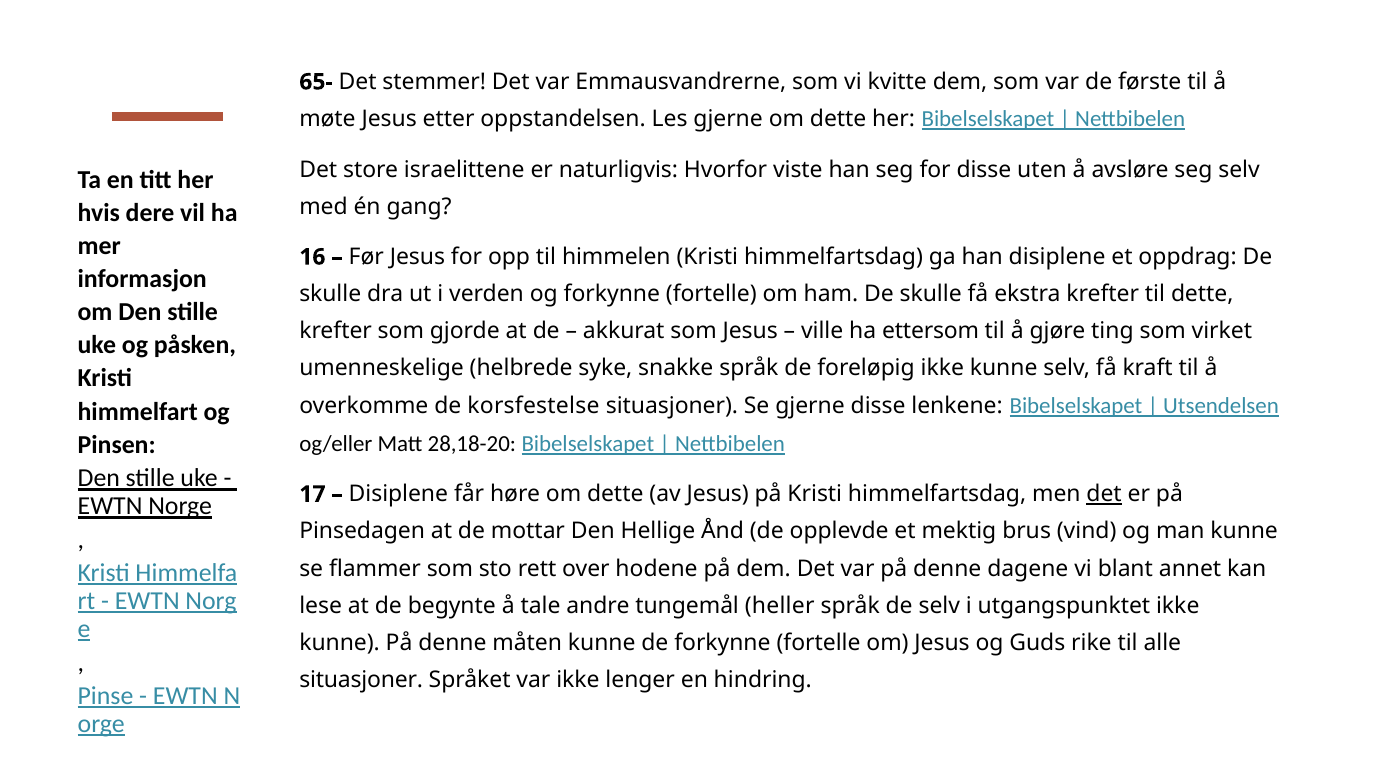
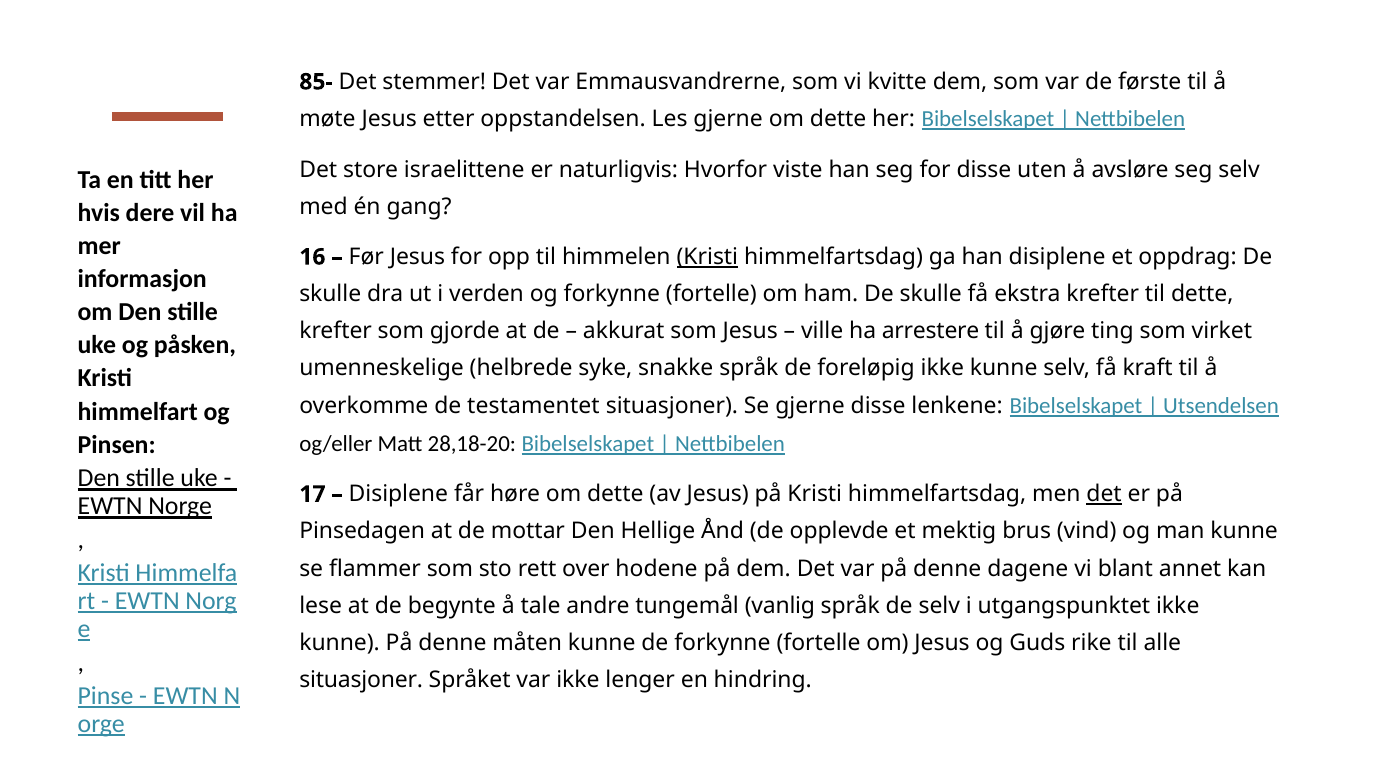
65-: 65- -> 85-
Kristi at (707, 257) underline: none -> present
ettersom: ettersom -> arrestere
korsfestelse: korsfestelse -> testamentet
heller: heller -> vanlig
